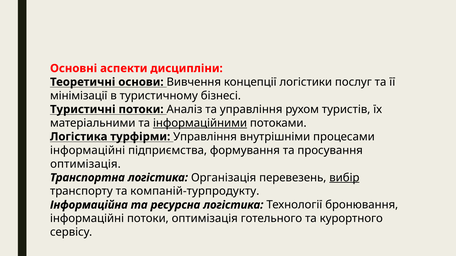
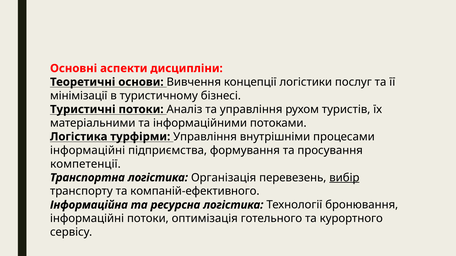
інформаційними underline: present -> none
оптимізація at (85, 164): оптимізація -> компетенції
компаній-турпродукту: компаній-турпродукту -> компаній-ефективного
